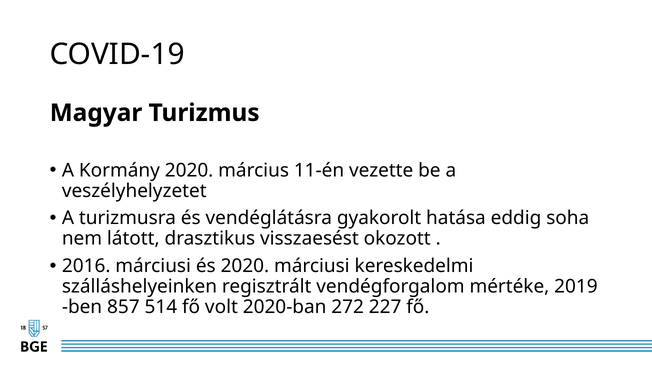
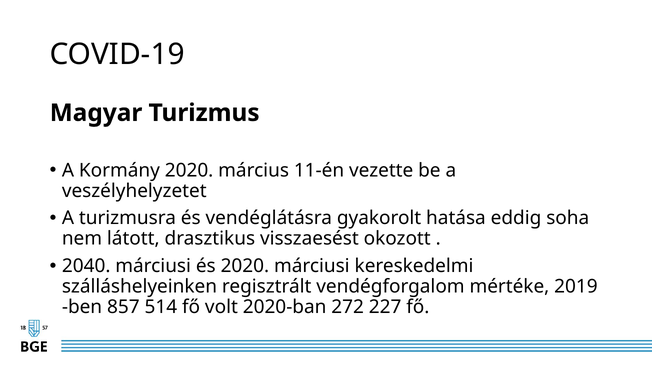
2016: 2016 -> 2040
